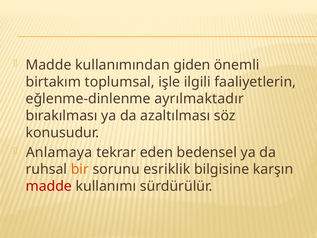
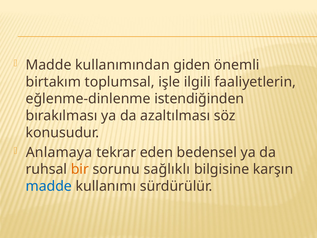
ayrılmaktadır: ayrılmaktadır -> istendiğinden
esriklik: esriklik -> sağlıklı
madde at (49, 186) colour: red -> blue
